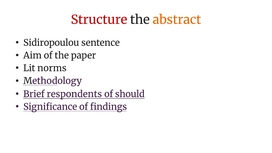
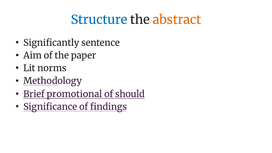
Structure colour: red -> blue
Sidiropoulou: Sidiropoulou -> Significantly
respondents: respondents -> promotional
